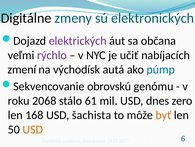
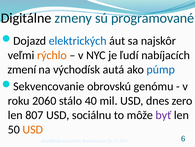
elektronických: elektronických -> programované
elektrických colour: purple -> blue
občana: občana -> najskôr
rýchlo colour: purple -> orange
učiť: učiť -> ľudí
2068: 2068 -> 2060
61: 61 -> 40
168: 168 -> 807
šachista: šachista -> sociálnu
byť colour: orange -> purple
